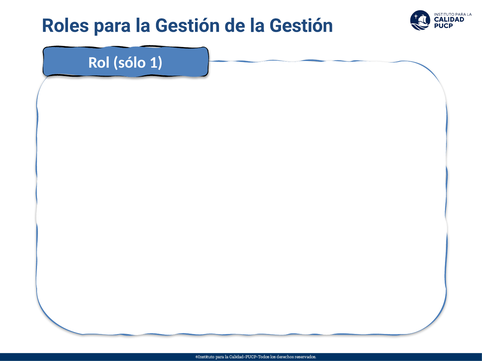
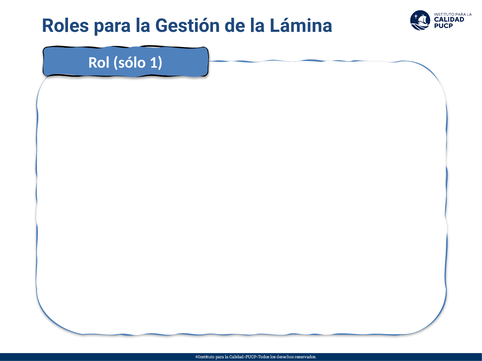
de la Gestión: Gestión -> Lámina
